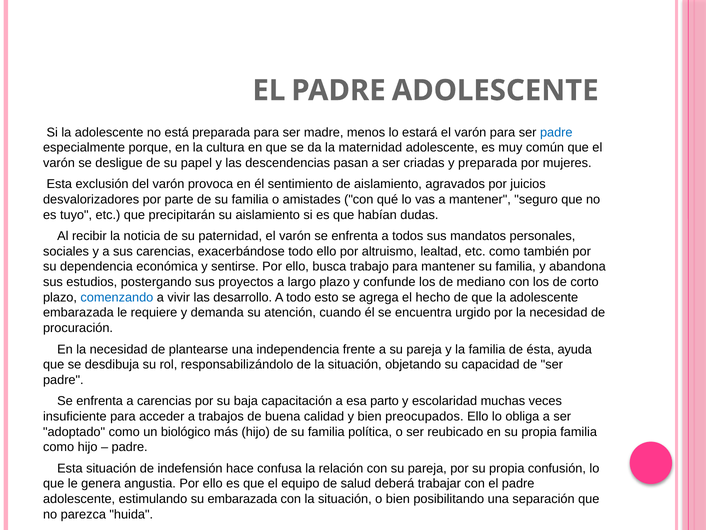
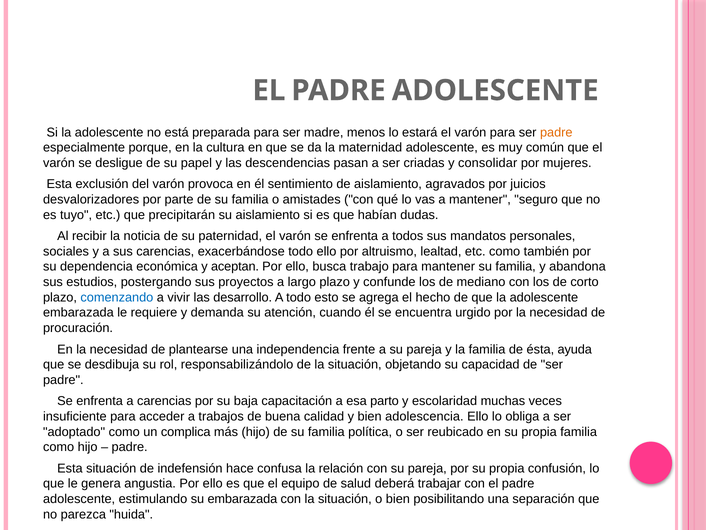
padre at (556, 132) colour: blue -> orange
y preparada: preparada -> consolidar
sentirse: sentirse -> aceptan
preocupados: preocupados -> adolescencia
biológico: biológico -> complica
